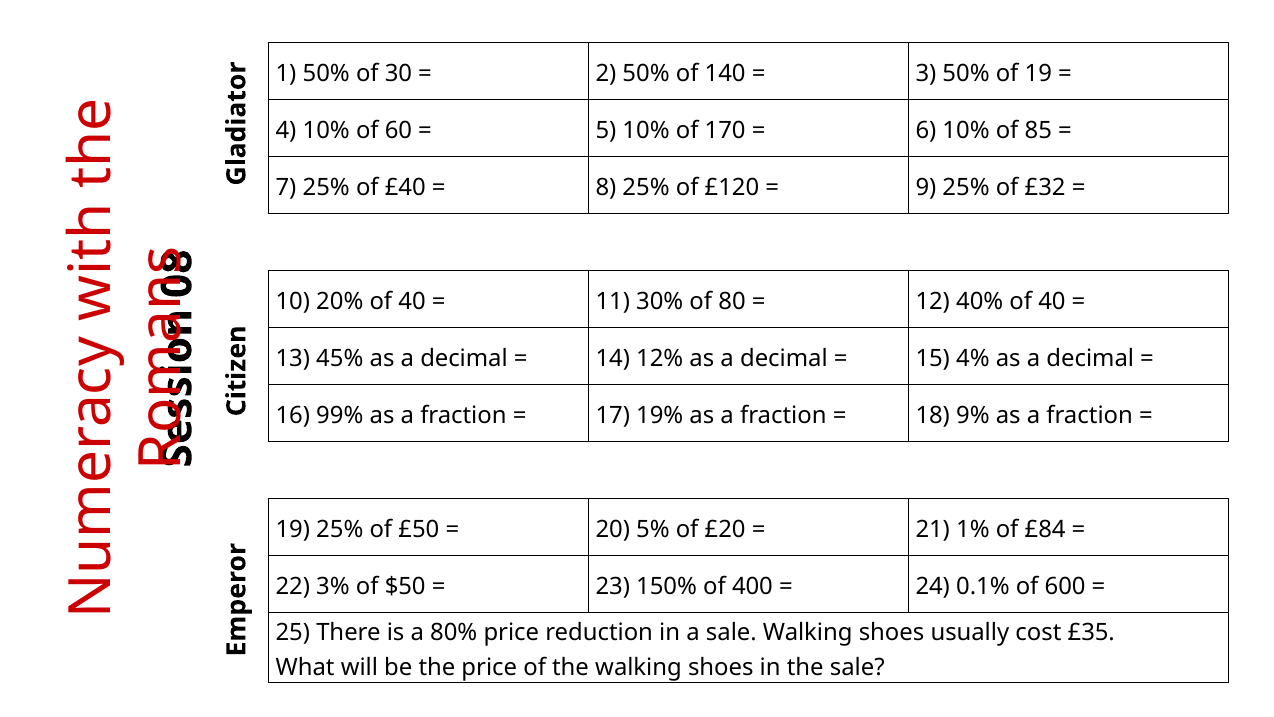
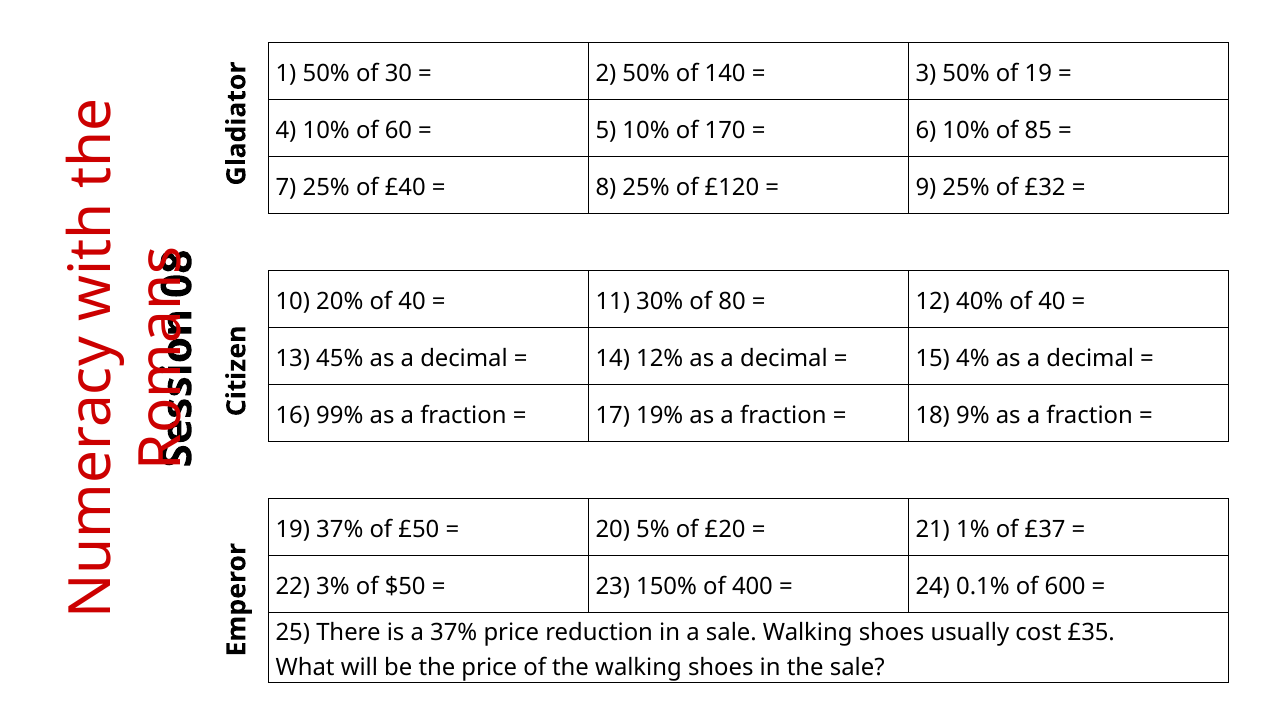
19 25%: 25% -> 37%
£84: £84 -> £37
a 80%: 80% -> 37%
